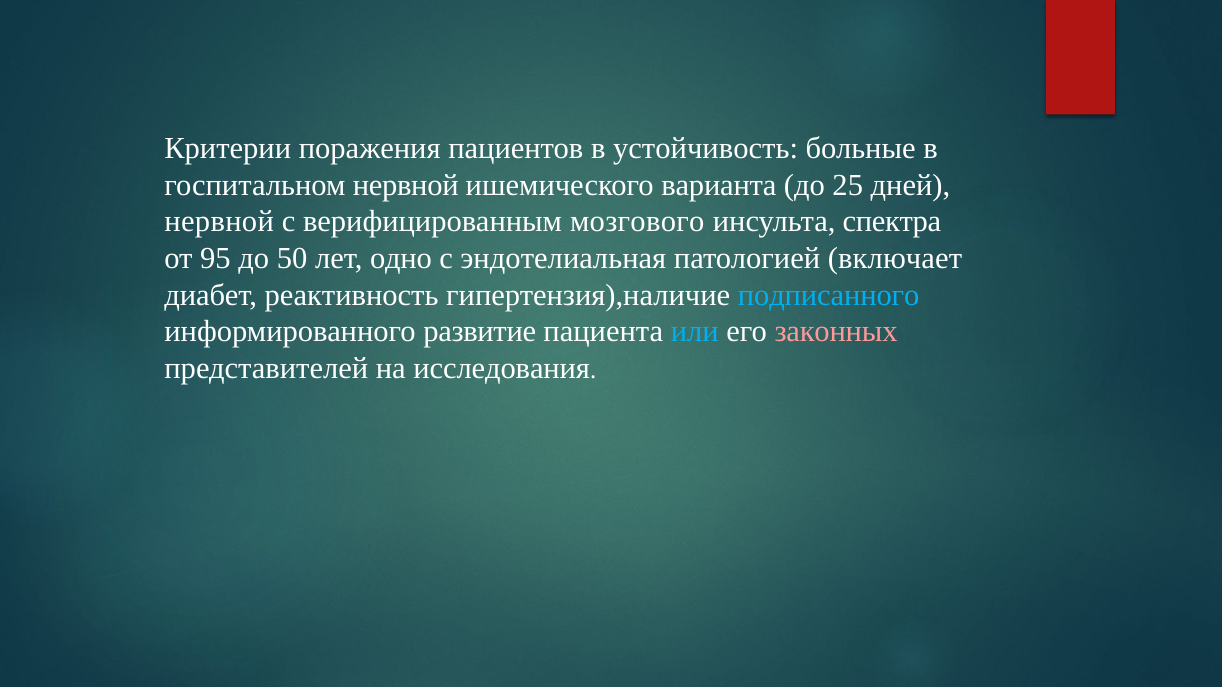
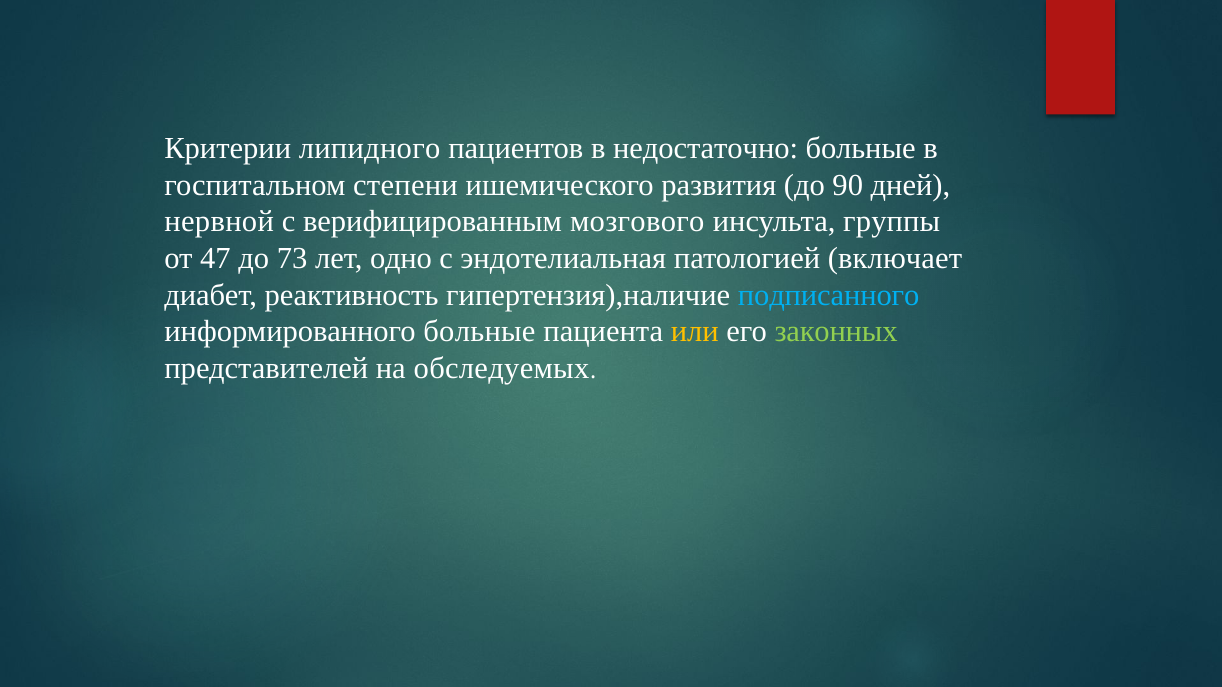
поражения: поражения -> липидного
устойчивость: устойчивость -> недостаточно
госпитальном нервной: нервной -> степени
варианта: варианта -> развития
25: 25 -> 90
спектра: спектра -> группы
95: 95 -> 47
50: 50 -> 73
информированного развитие: развитие -> больные
или colour: light blue -> yellow
законных colour: pink -> light green
исследования: исследования -> обследуемых
